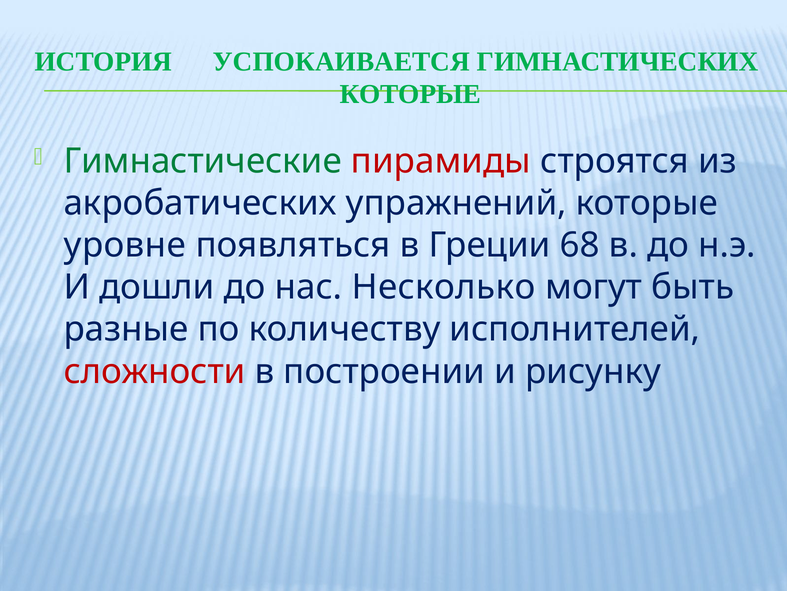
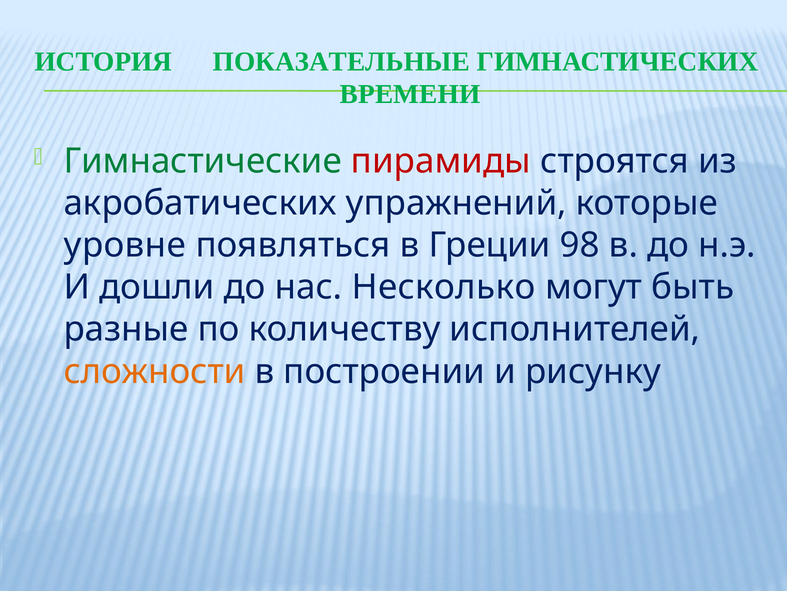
УСПОКАИВАЕТСЯ: УСПОКАИВАЕТСЯ -> ПОКАЗАТЕЛЬНЫЕ
КОТОРЫЕ at (410, 94): КОТОРЫЕ -> ВРЕМЕНИ
68: 68 -> 98
сложности colour: red -> orange
